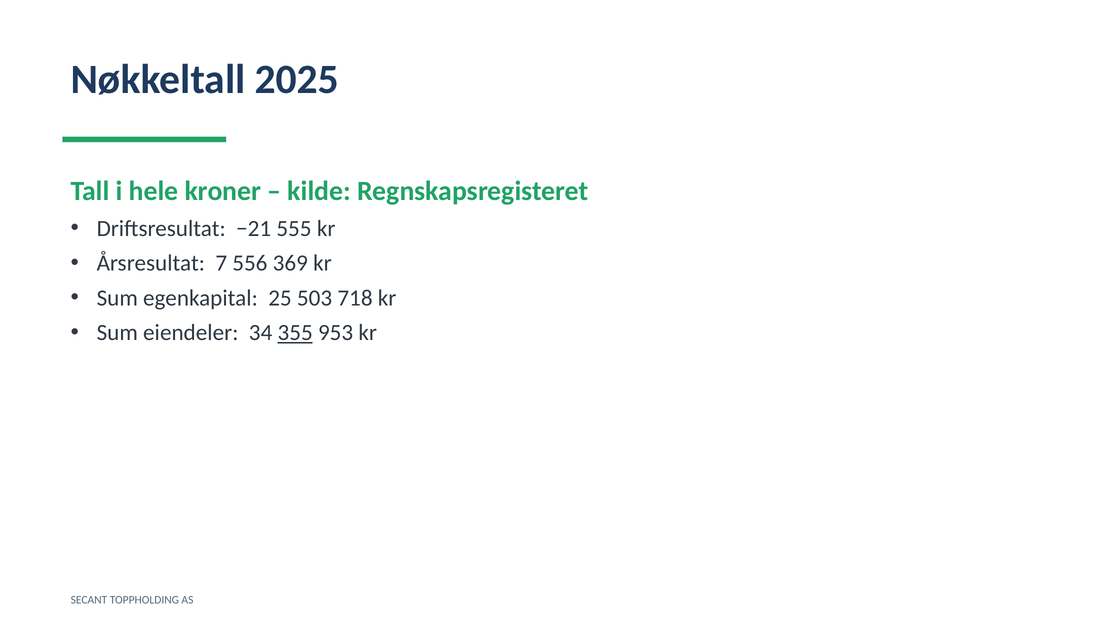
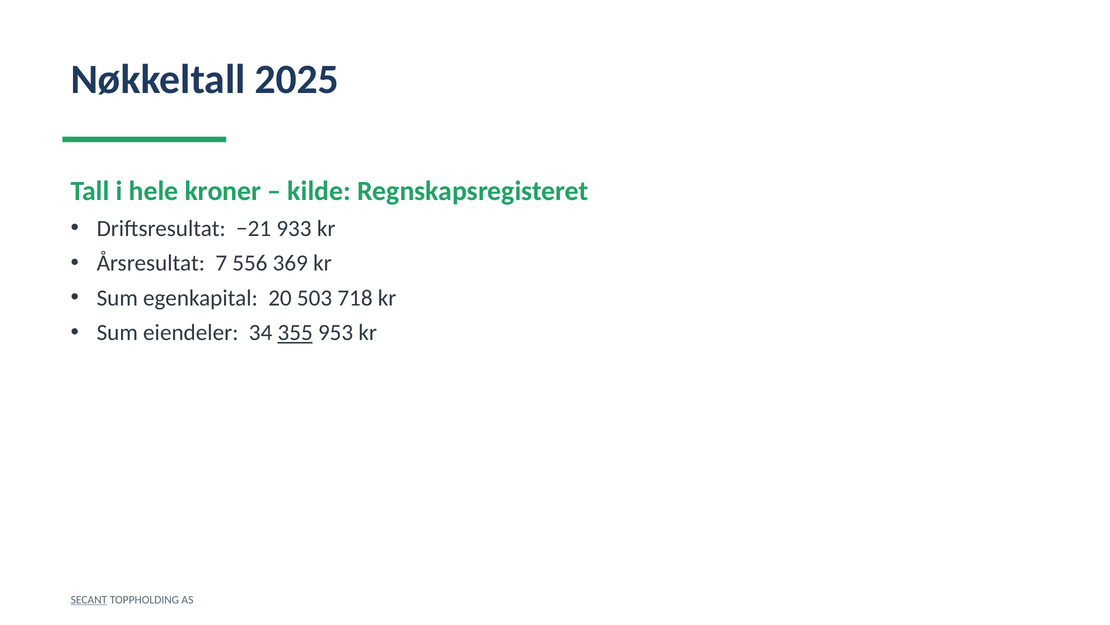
555: 555 -> 933
25: 25 -> 20
SECANT underline: none -> present
